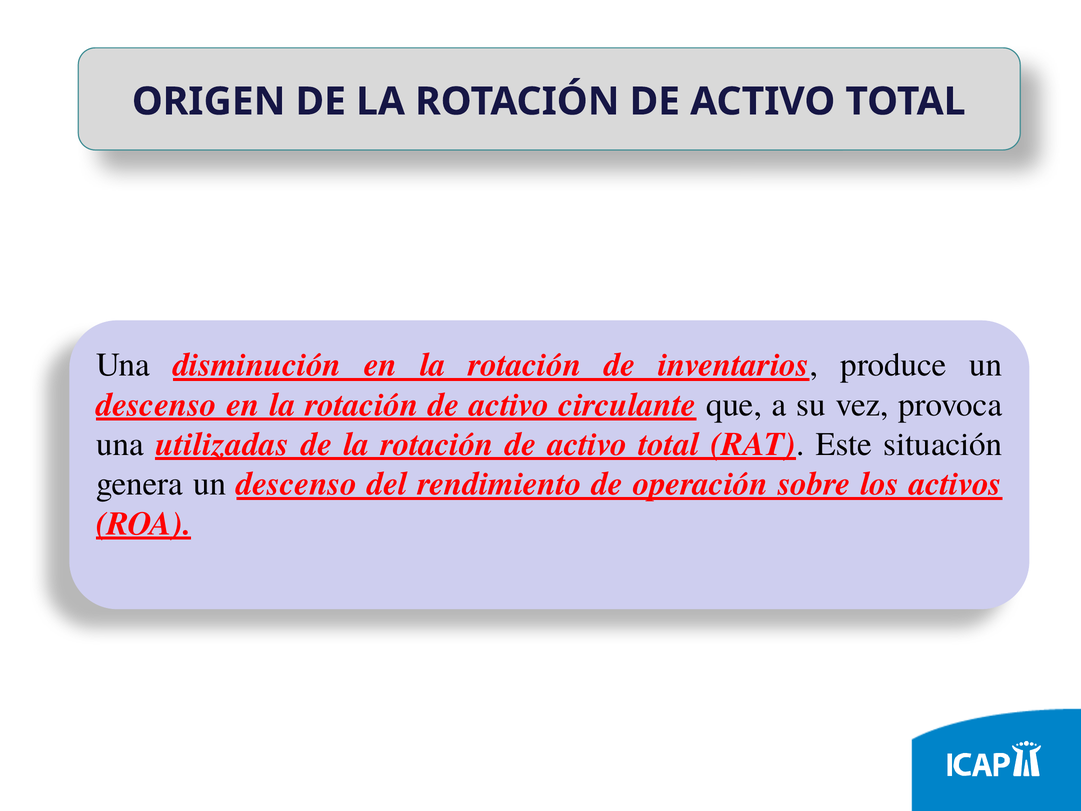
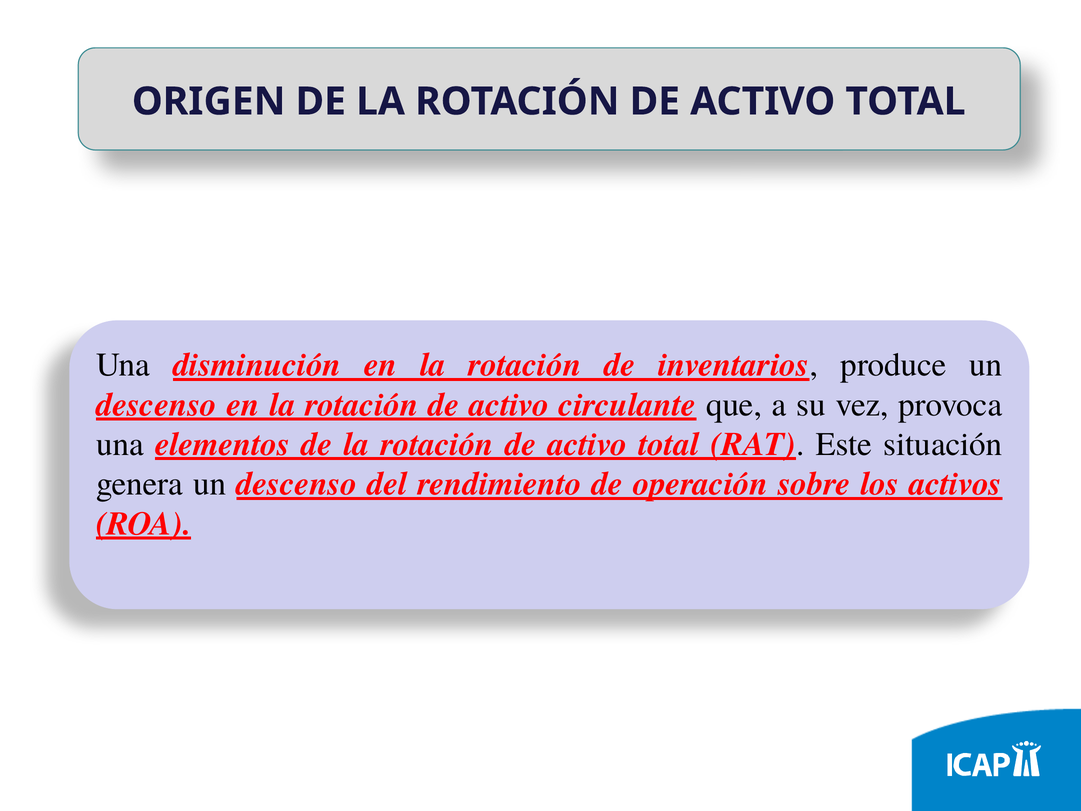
utilizadas: utilizadas -> elementos
